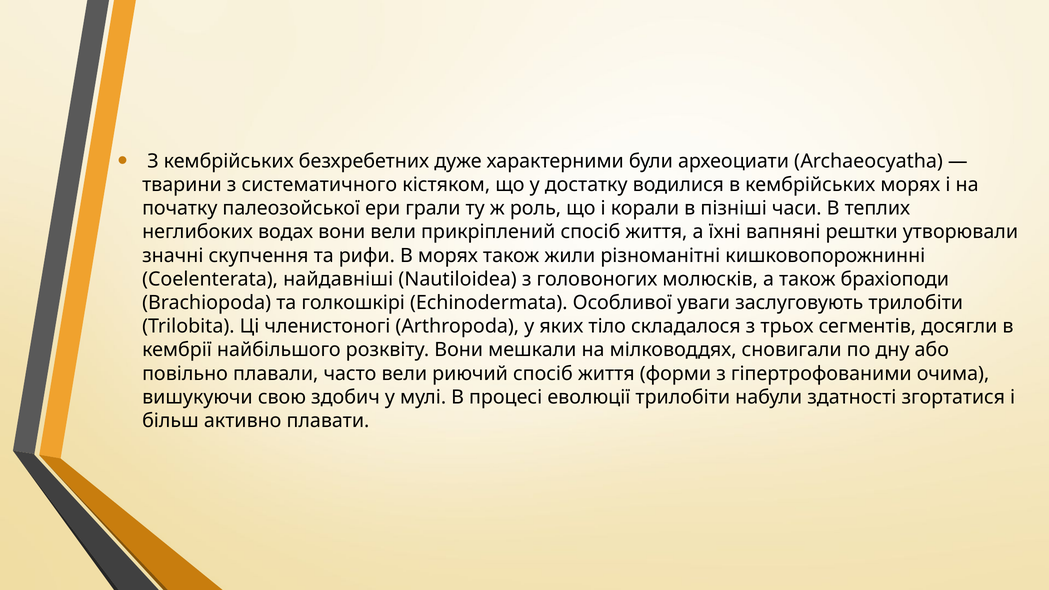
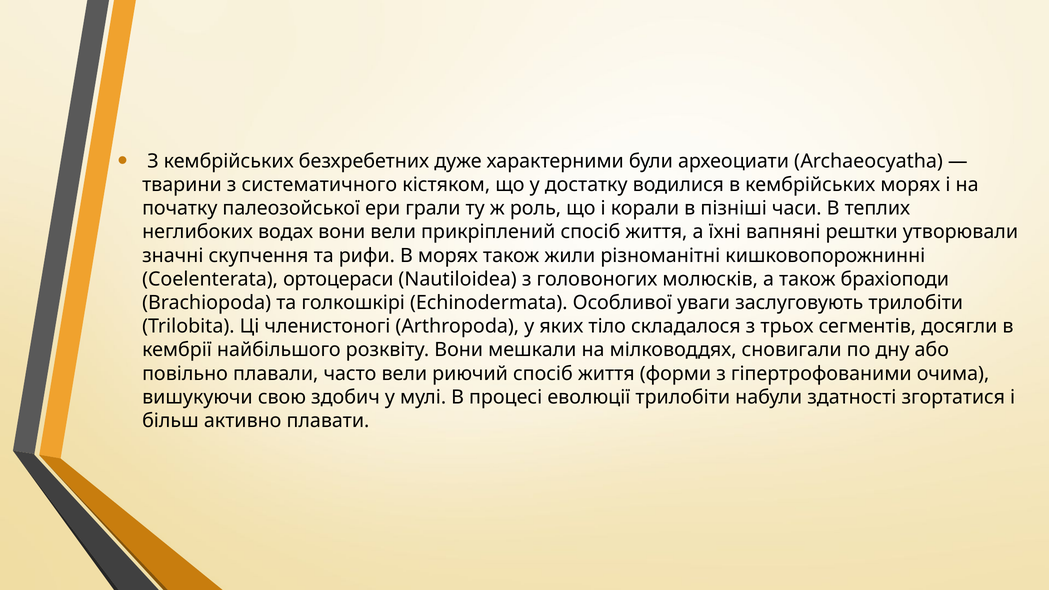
найдавніші: найдавніші -> ортоцераси
